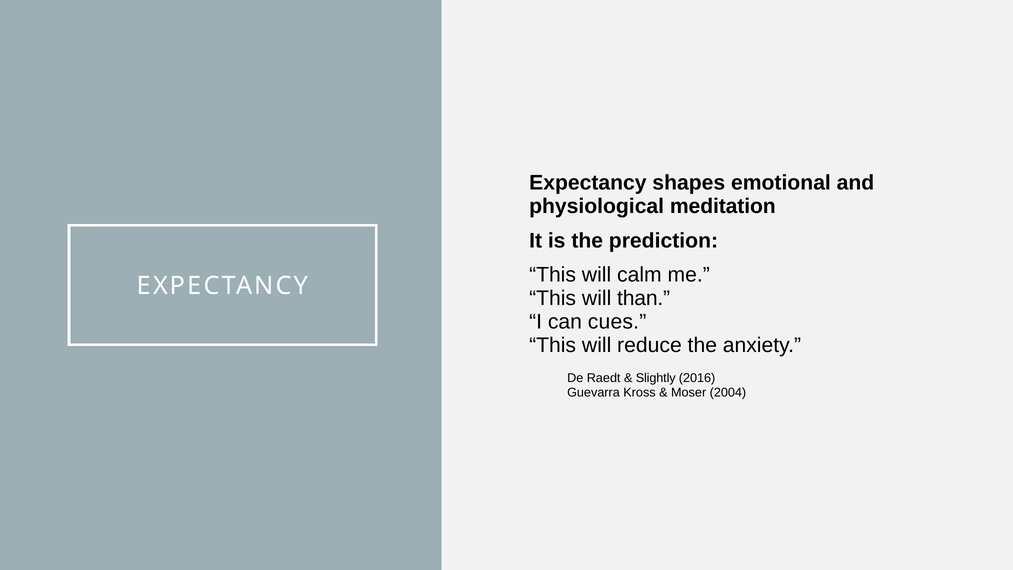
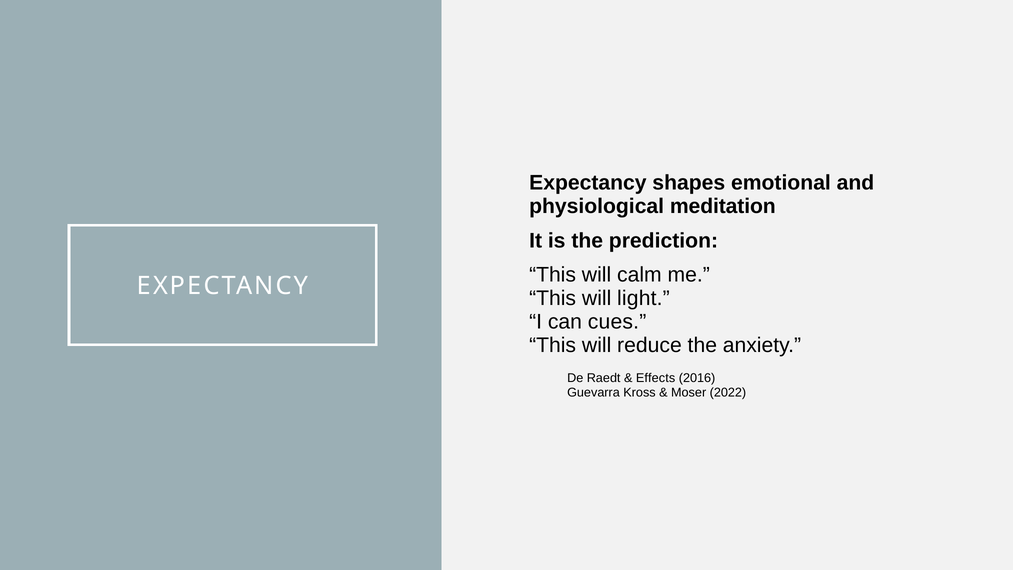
than: than -> light
Slightly: Slightly -> Effects
2004: 2004 -> 2022
